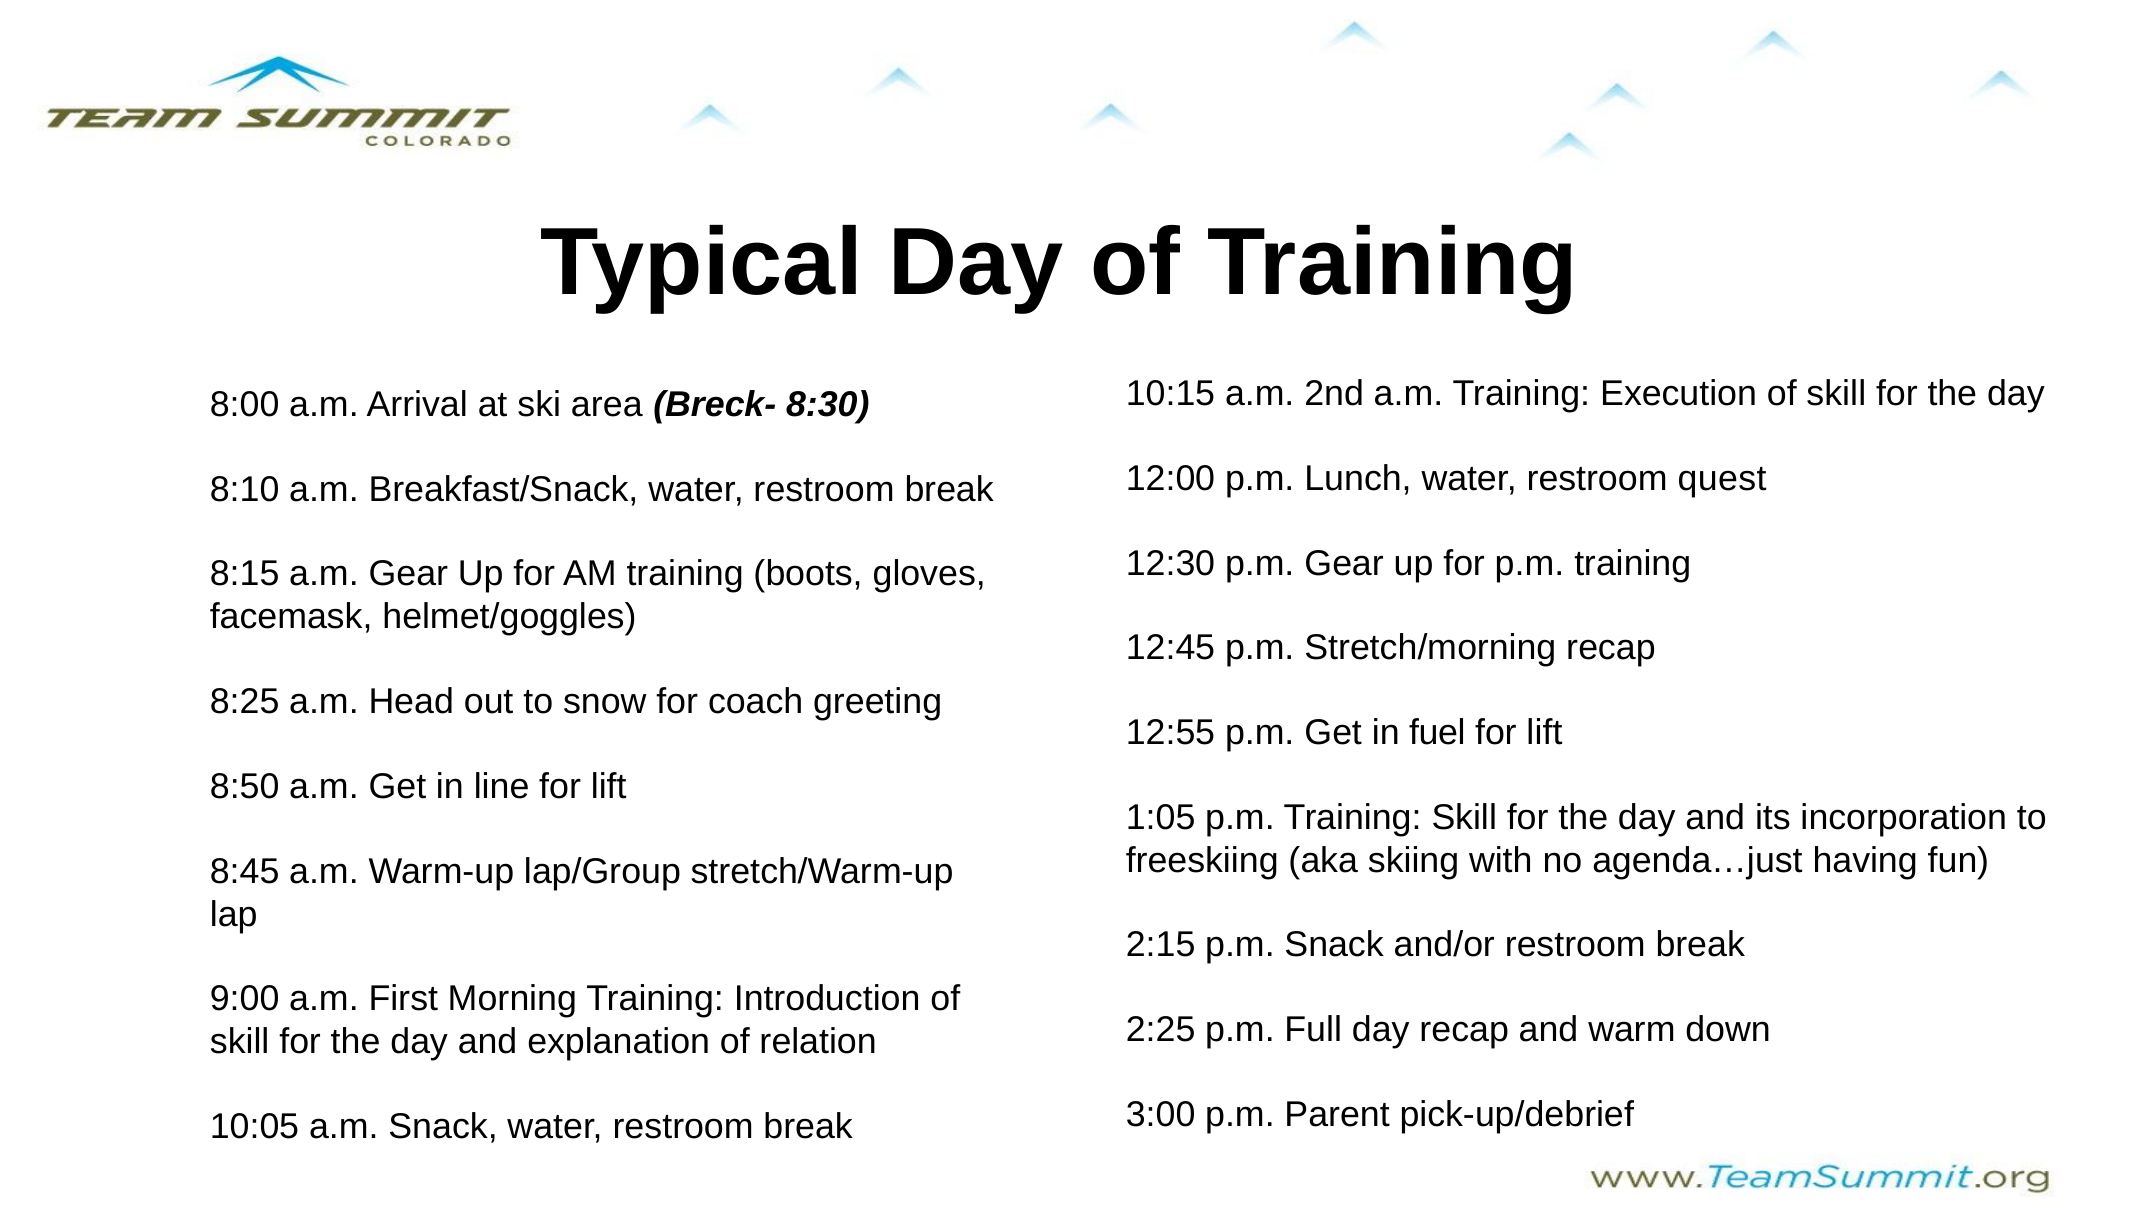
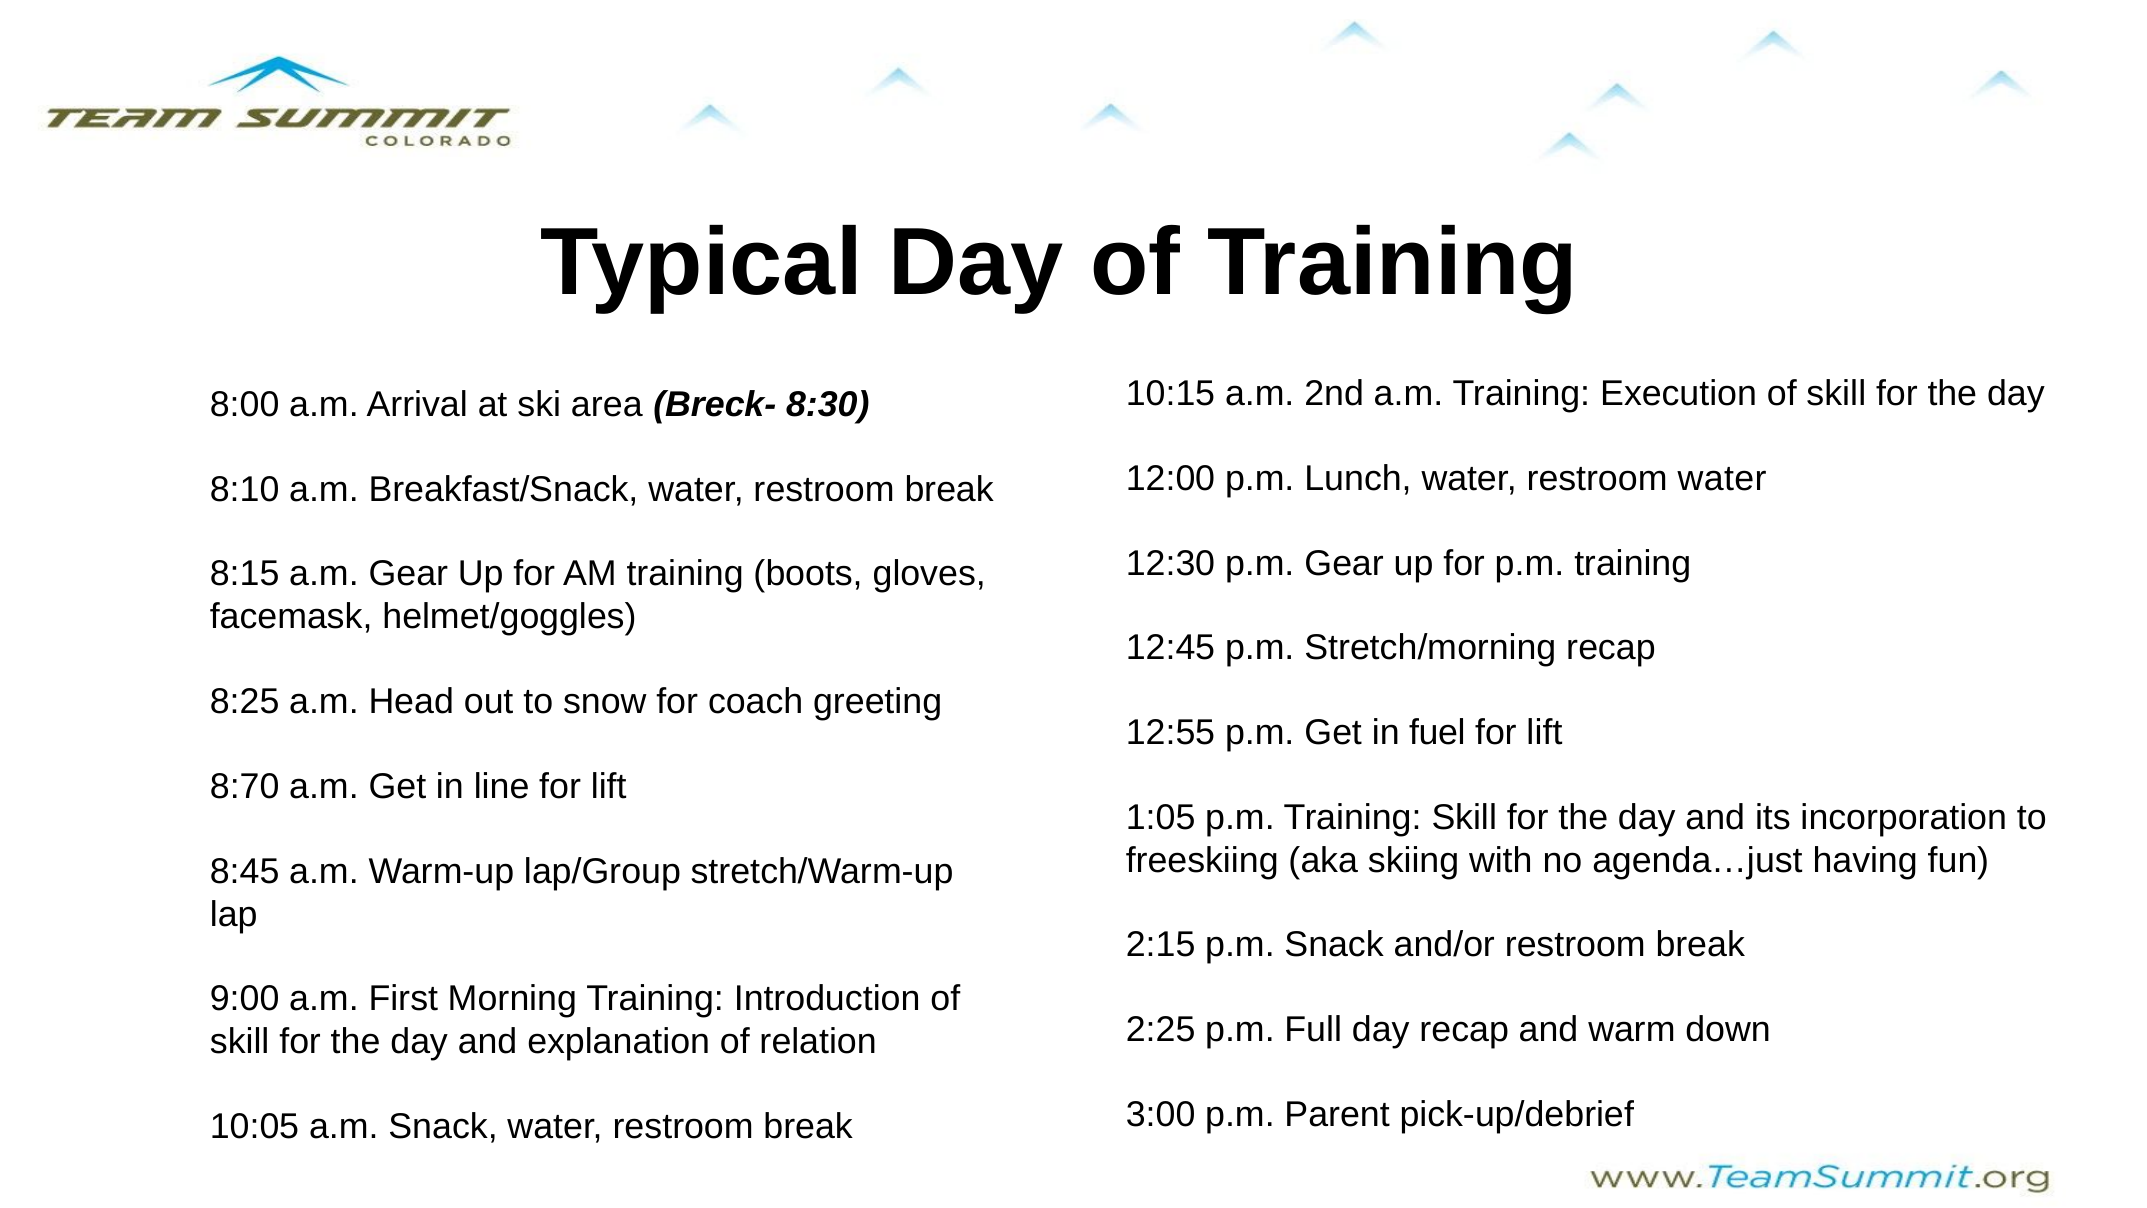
restroom quest: quest -> water
8:50: 8:50 -> 8:70
